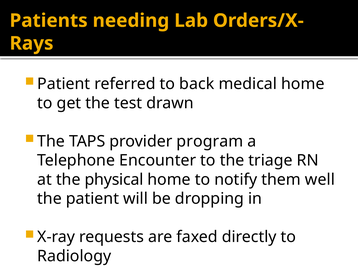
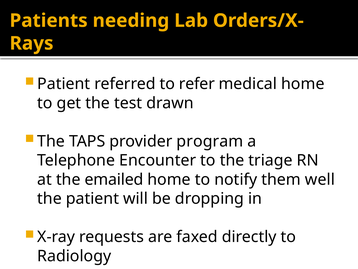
back: back -> refer
physical: physical -> emailed
